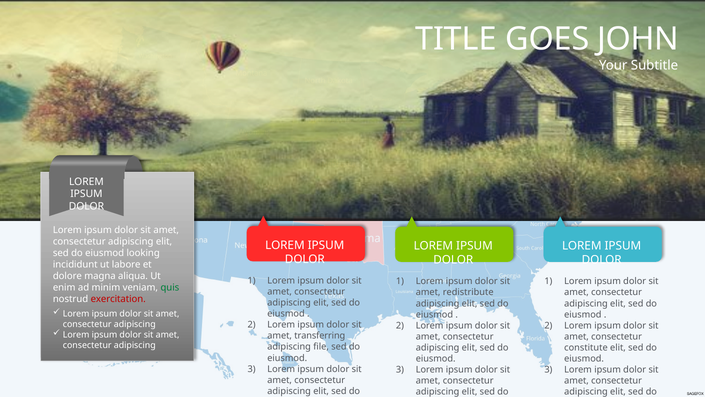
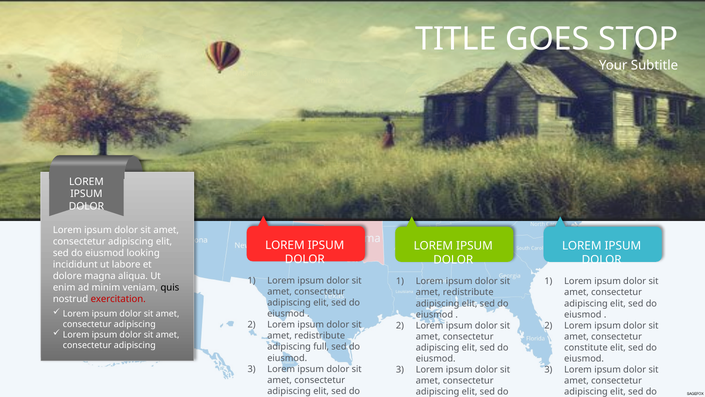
JOHN: JOHN -> STOP
quis colour: green -> black
transferring at (320, 336): transferring -> redistribute
file: file -> full
